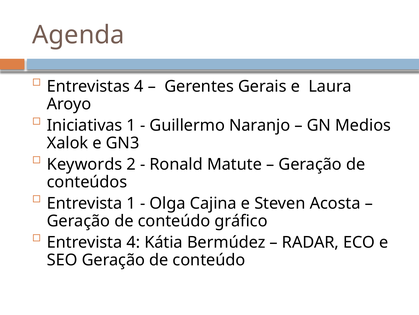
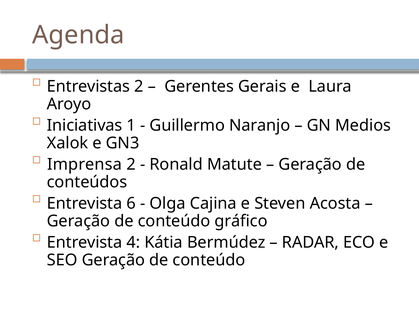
Entrevistas 4: 4 -> 2
Keywords: Keywords -> Imprensa
Entrevista 1: 1 -> 6
